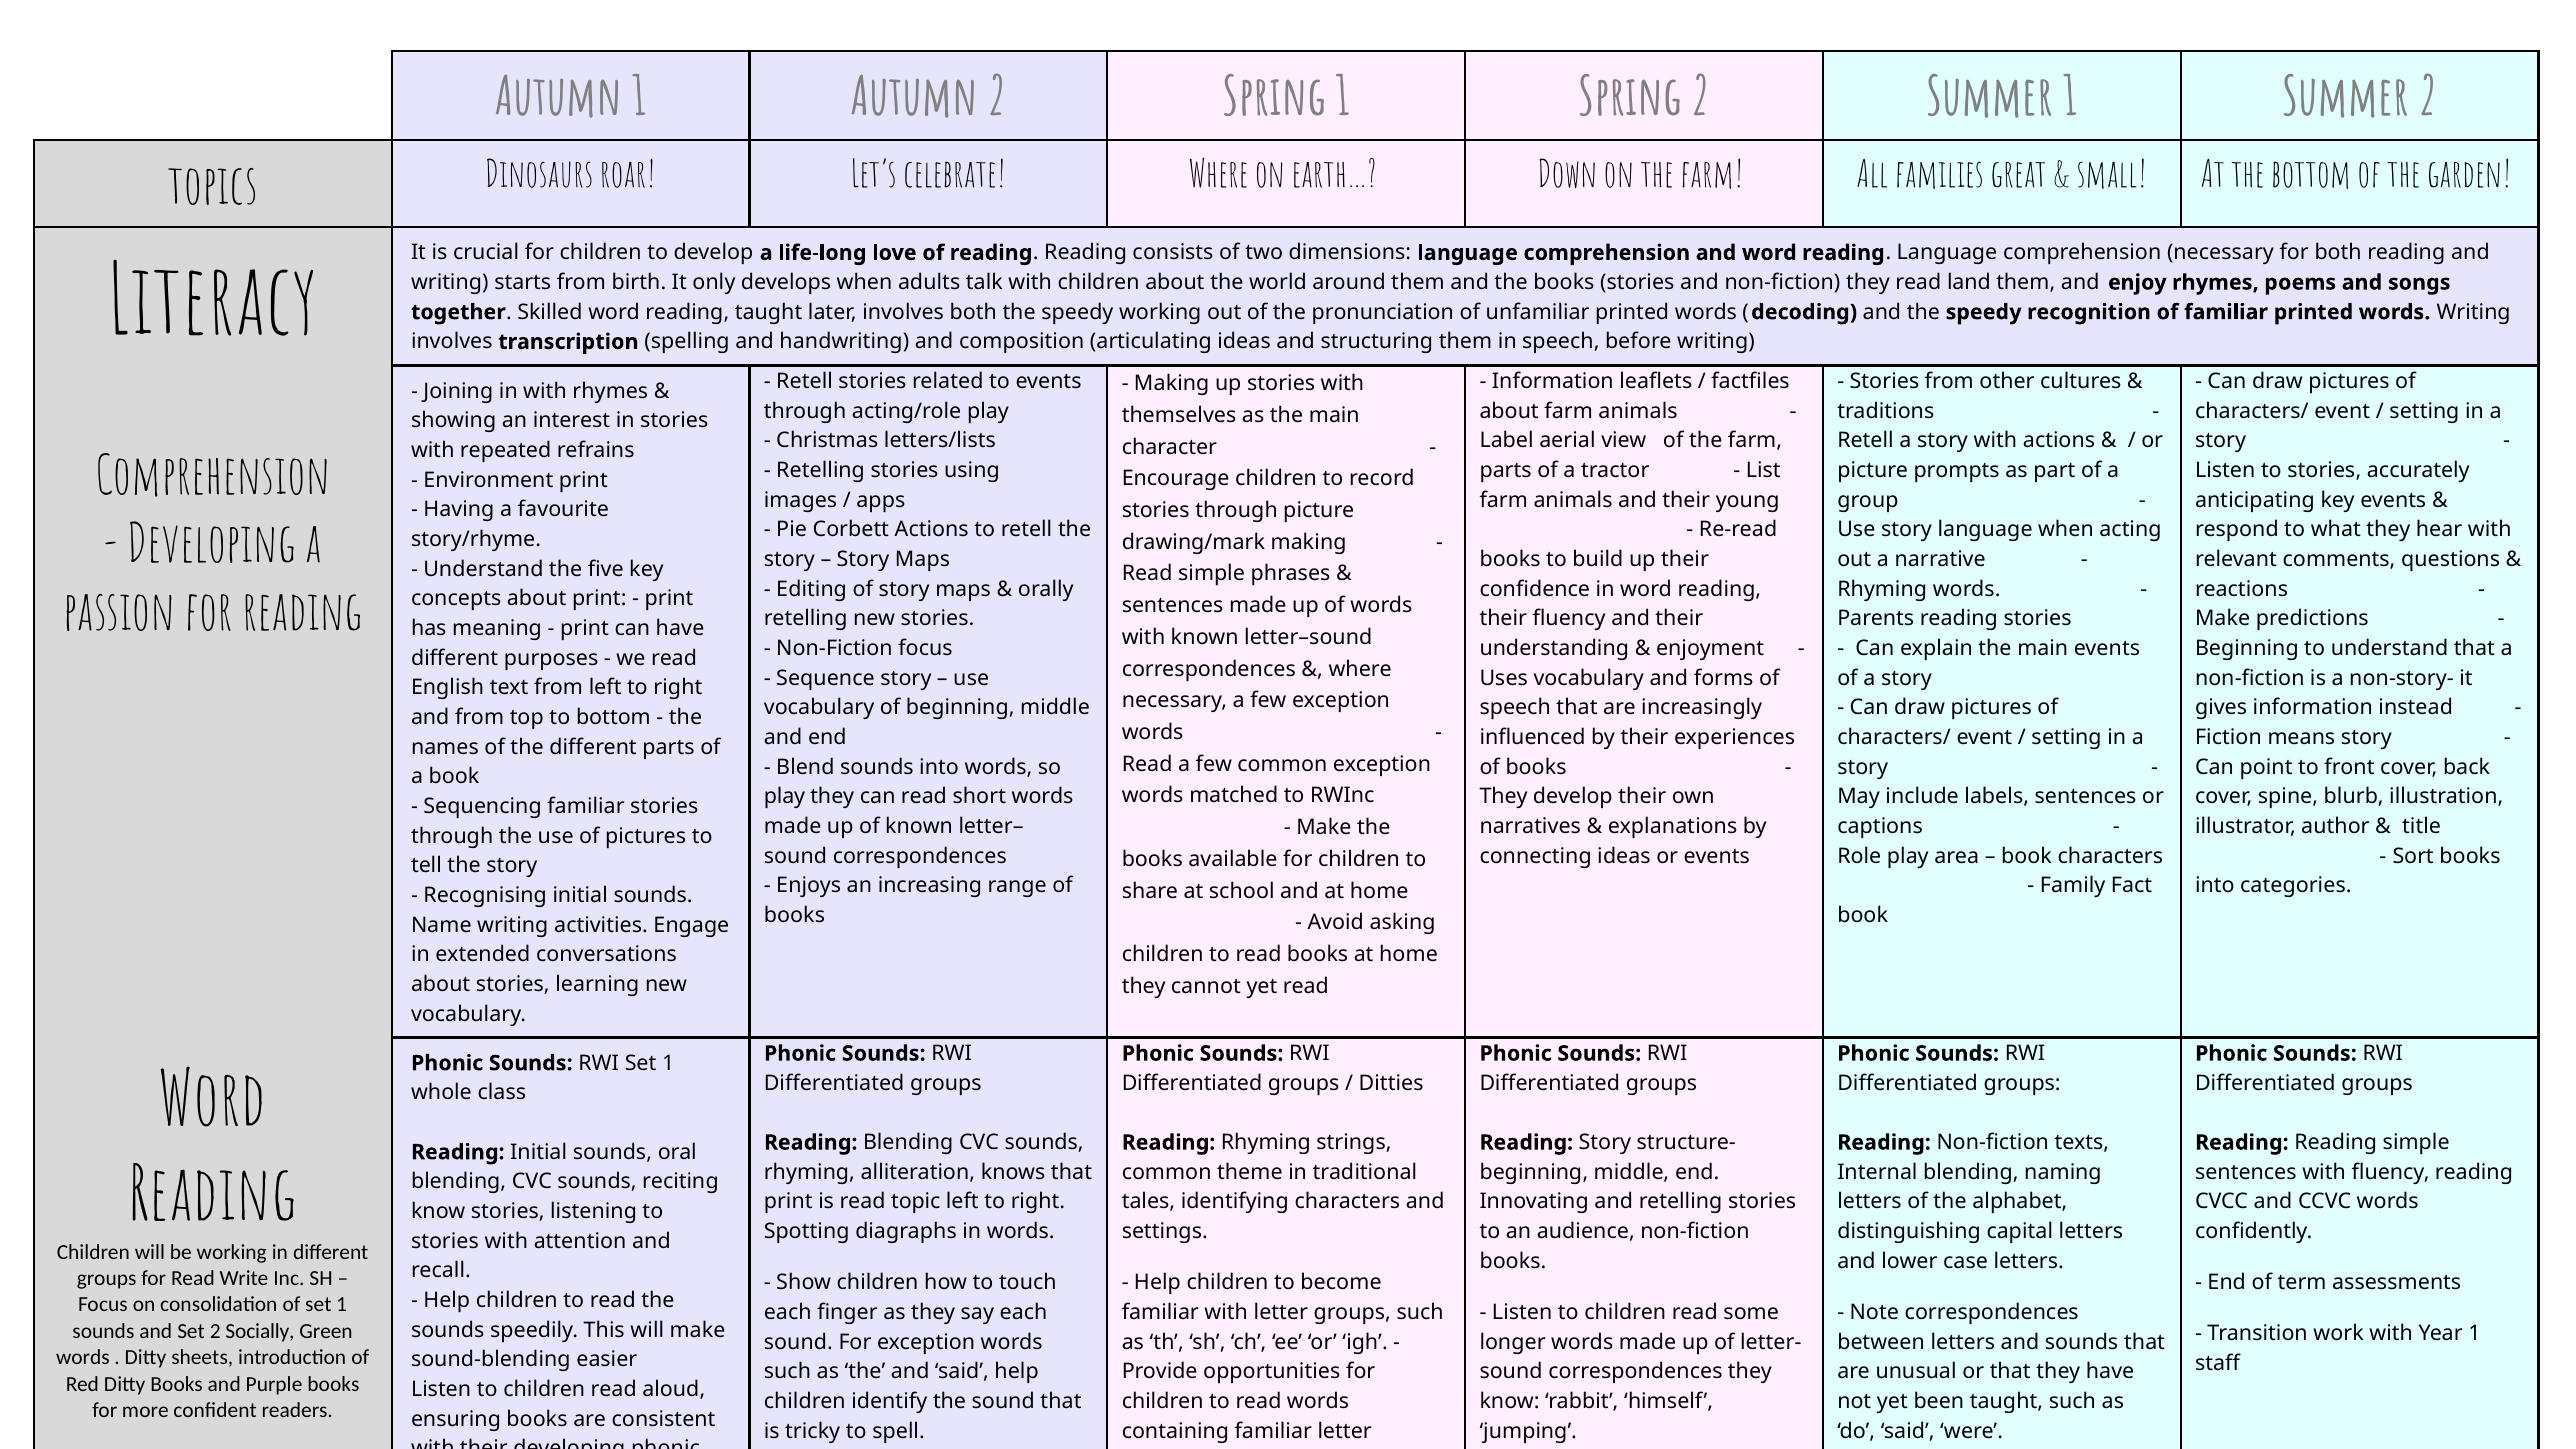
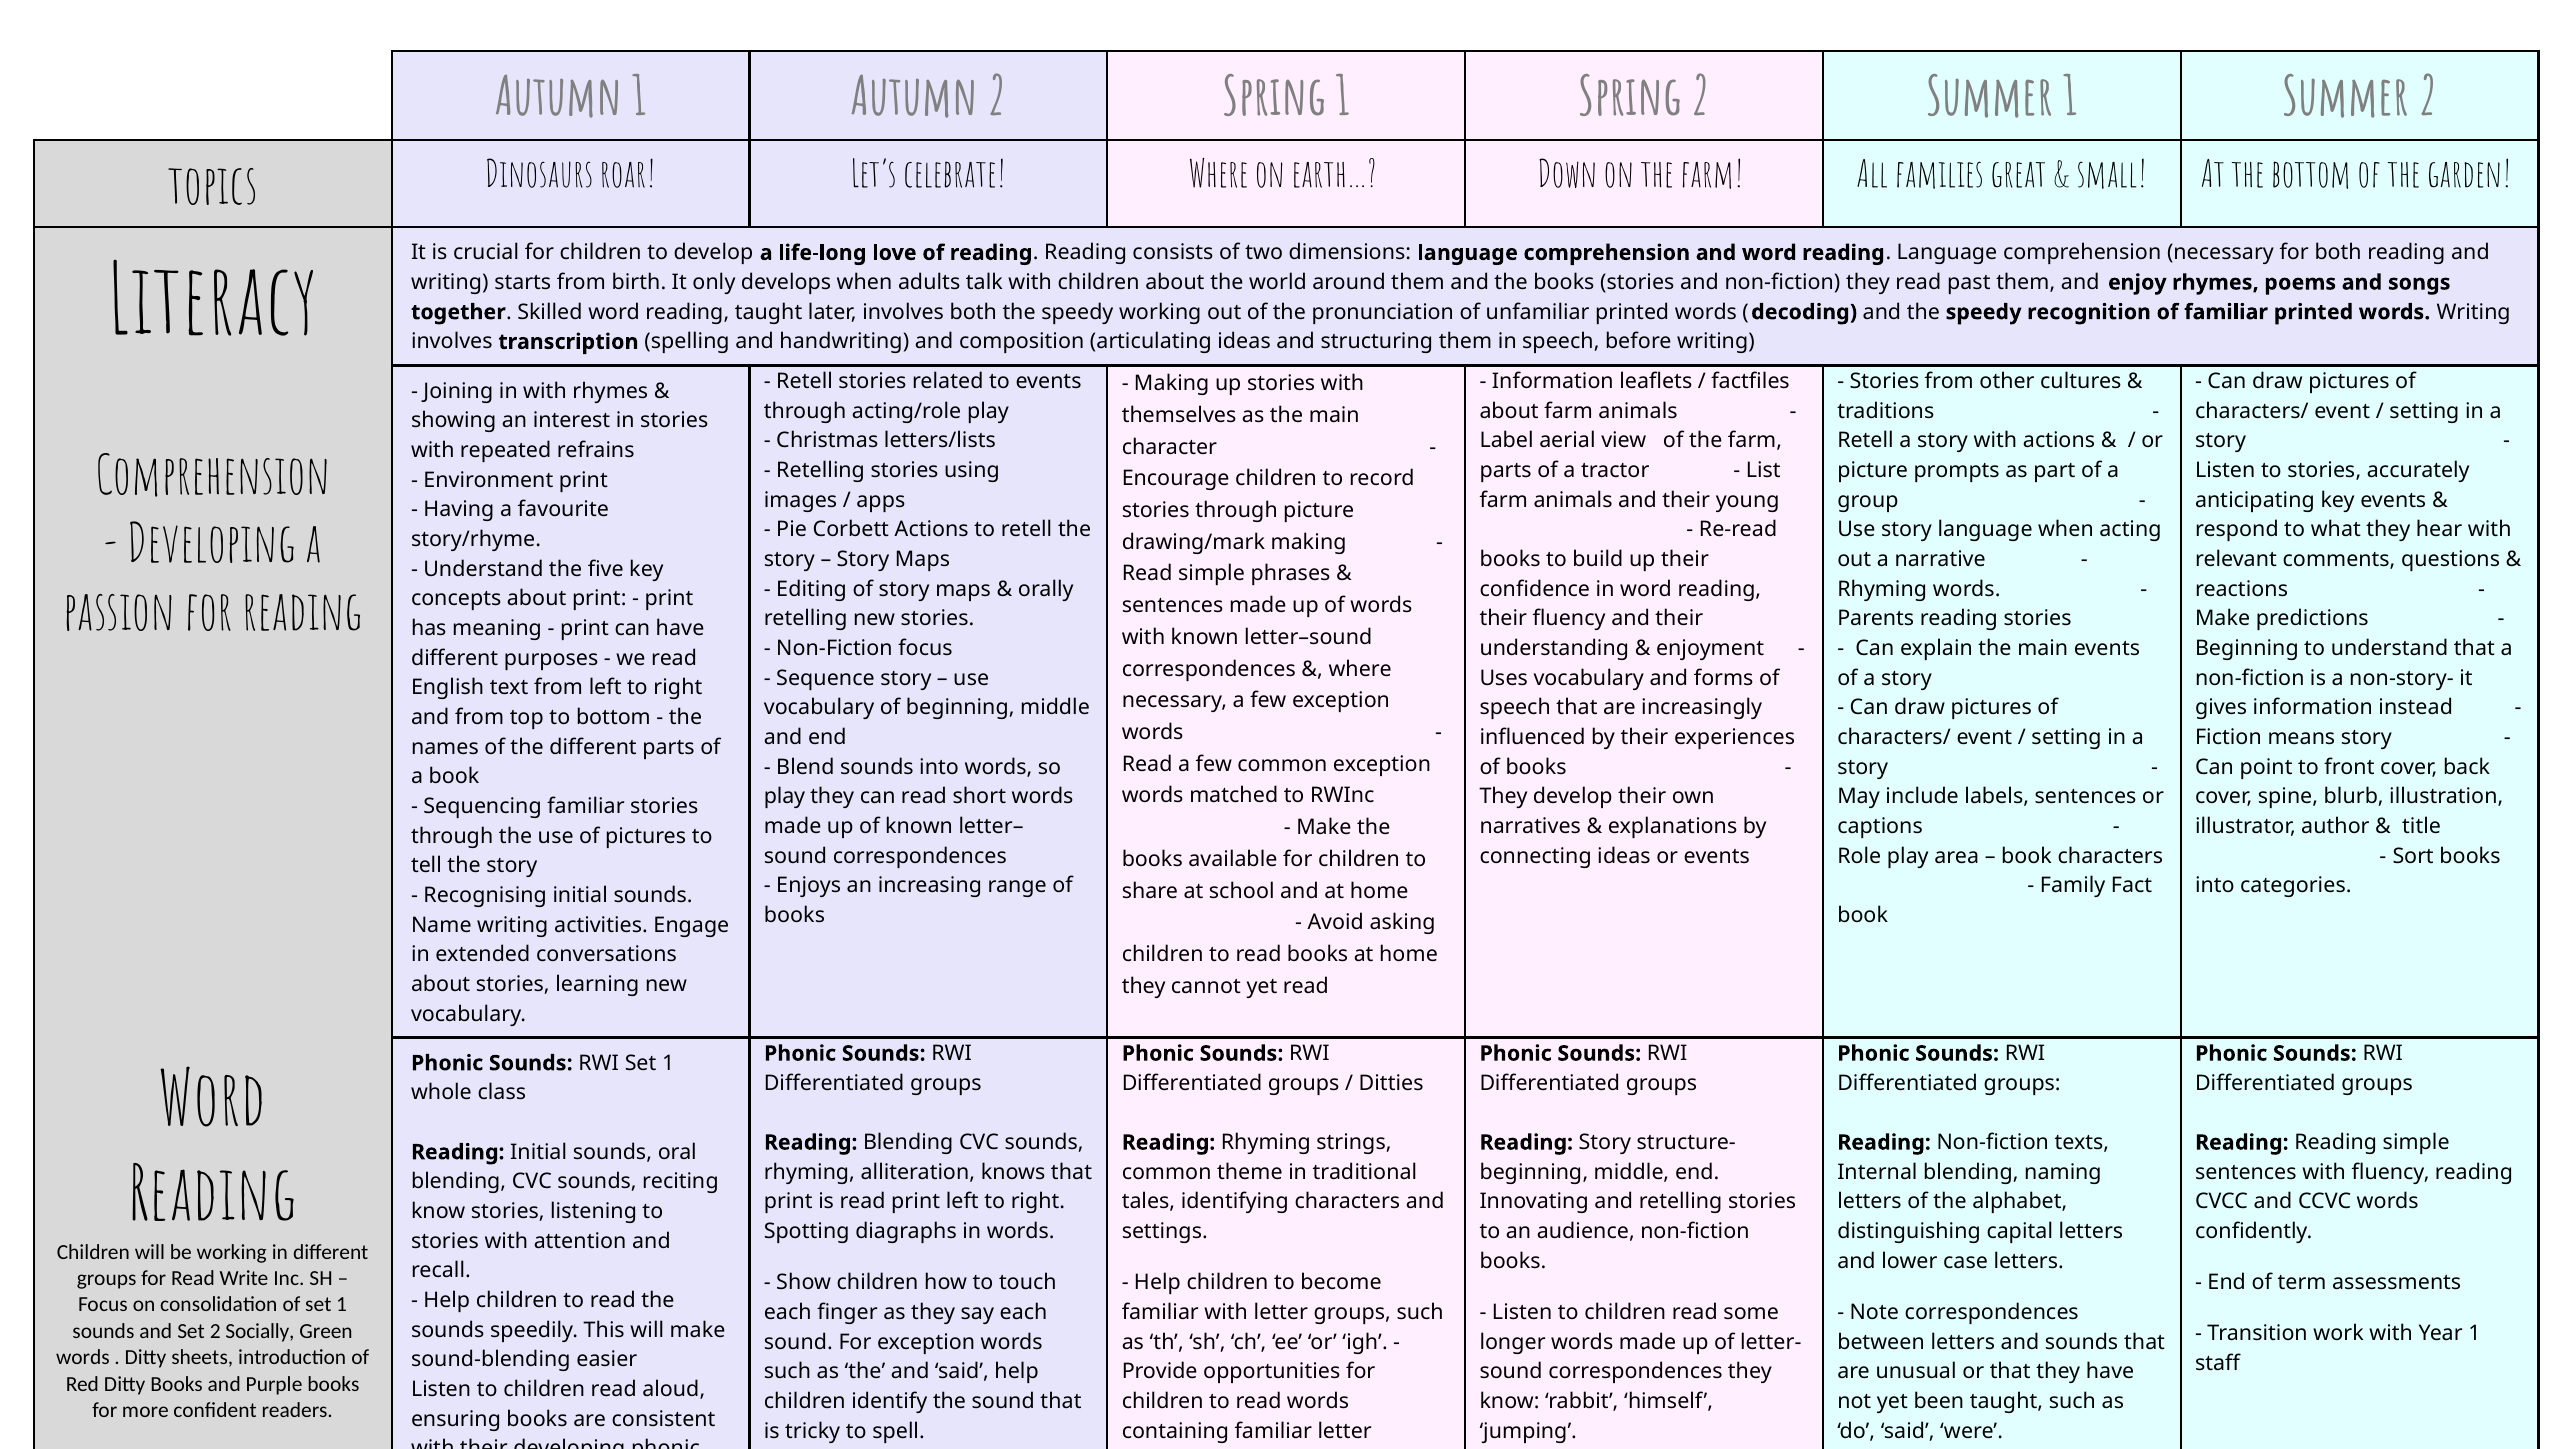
land: land -> past
read topic: topic -> print
